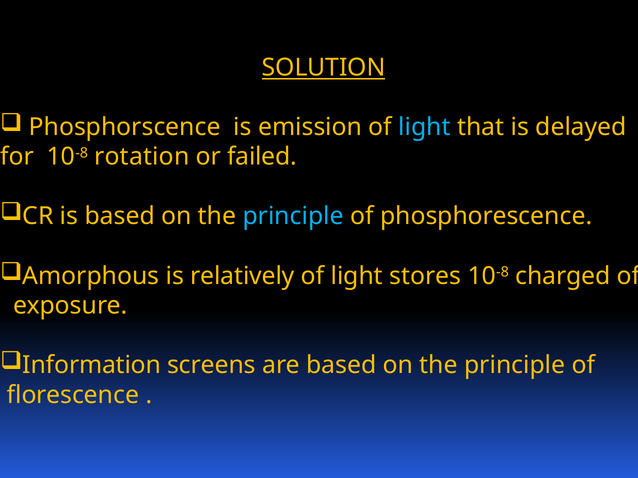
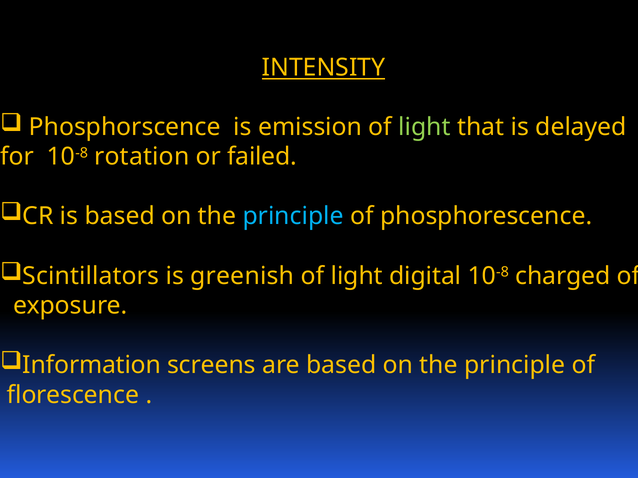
SOLUTION: SOLUTION -> INTENSITY
light at (425, 127) colour: light blue -> light green
Amorphous: Amorphous -> Scintillators
relatively: relatively -> greenish
stores: stores -> digital
